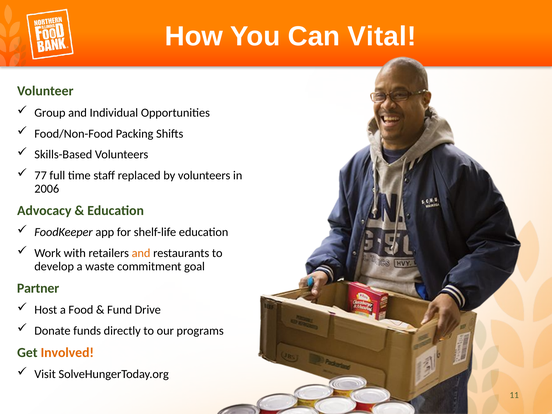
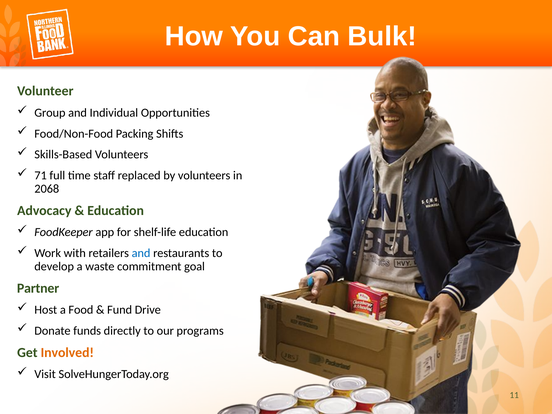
Vital: Vital -> Bulk
77: 77 -> 71
2006: 2006 -> 2068
and at (141, 253) colour: orange -> blue
